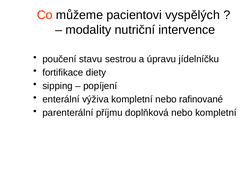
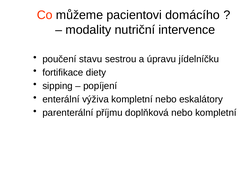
vyspělých: vyspělých -> domácího
rafinované: rafinované -> eskalátory
